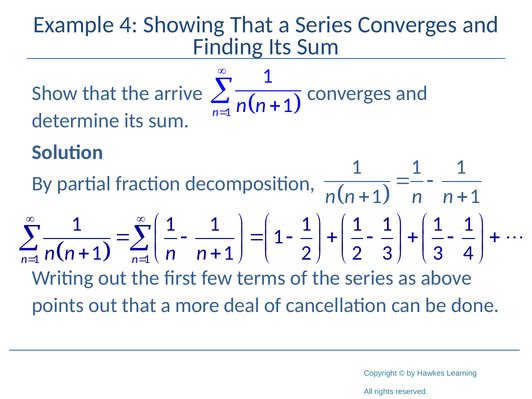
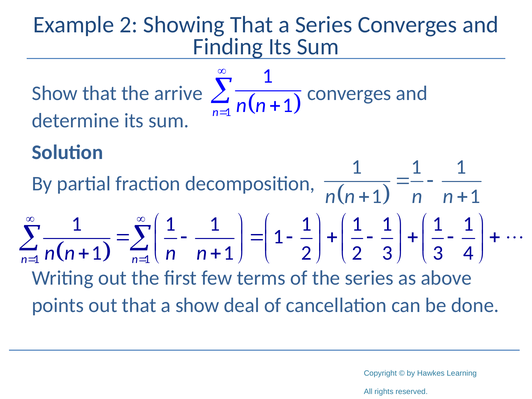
Example 4: 4 -> 2
a more: more -> show
